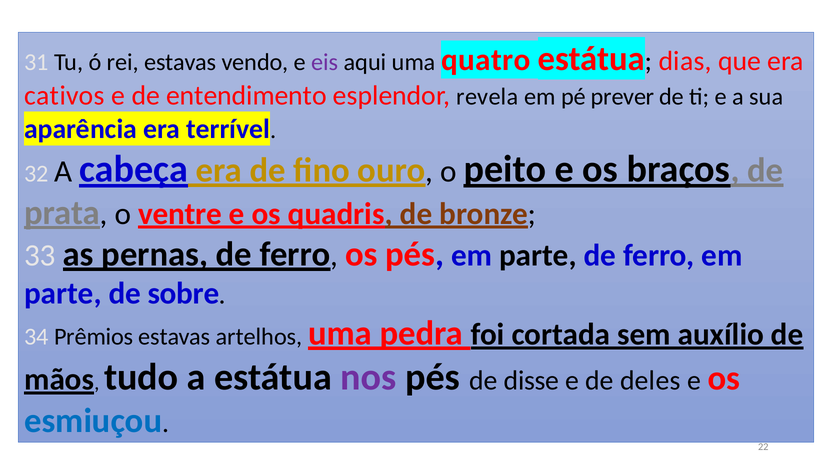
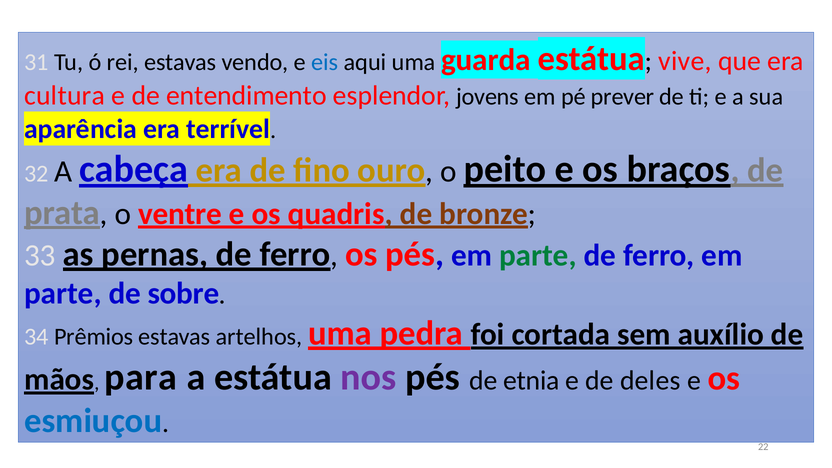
eis colour: purple -> blue
quatro: quatro -> guarda
dias: dias -> vive
cativos: cativos -> cultura
revela: revela -> jovens
parte at (538, 255) colour: black -> green
tudo: tudo -> para
disse: disse -> etnia
